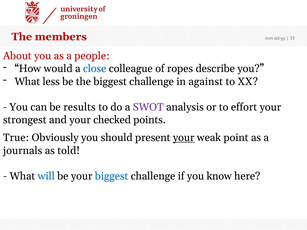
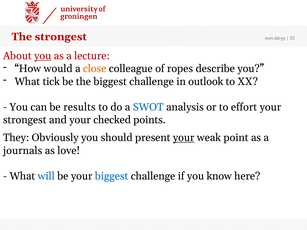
The members: members -> strongest
you at (43, 56) underline: none -> present
people: people -> lecture
close colour: blue -> orange
less: less -> tick
against: against -> outlook
SWOT colour: purple -> blue
True: True -> They
told: told -> love
